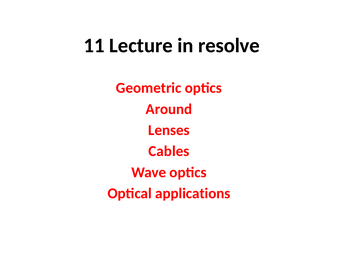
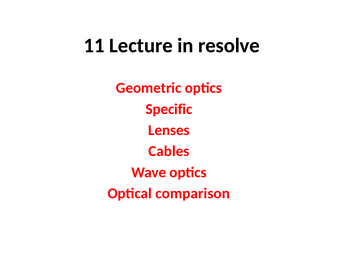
Around: Around -> Specific
applications: applications -> comparison
